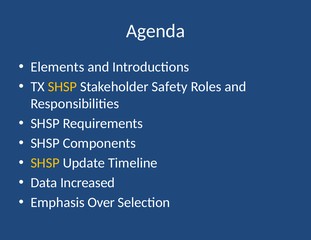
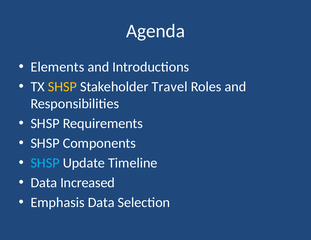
Safety: Safety -> Travel
SHSP at (45, 163) colour: yellow -> light blue
Emphasis Over: Over -> Data
